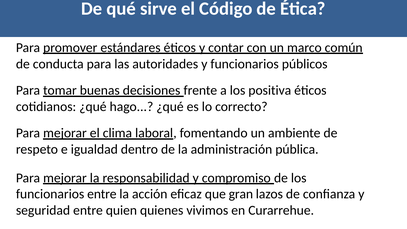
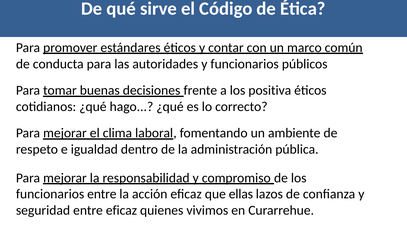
gran: gran -> ellas
entre quien: quien -> eficaz
